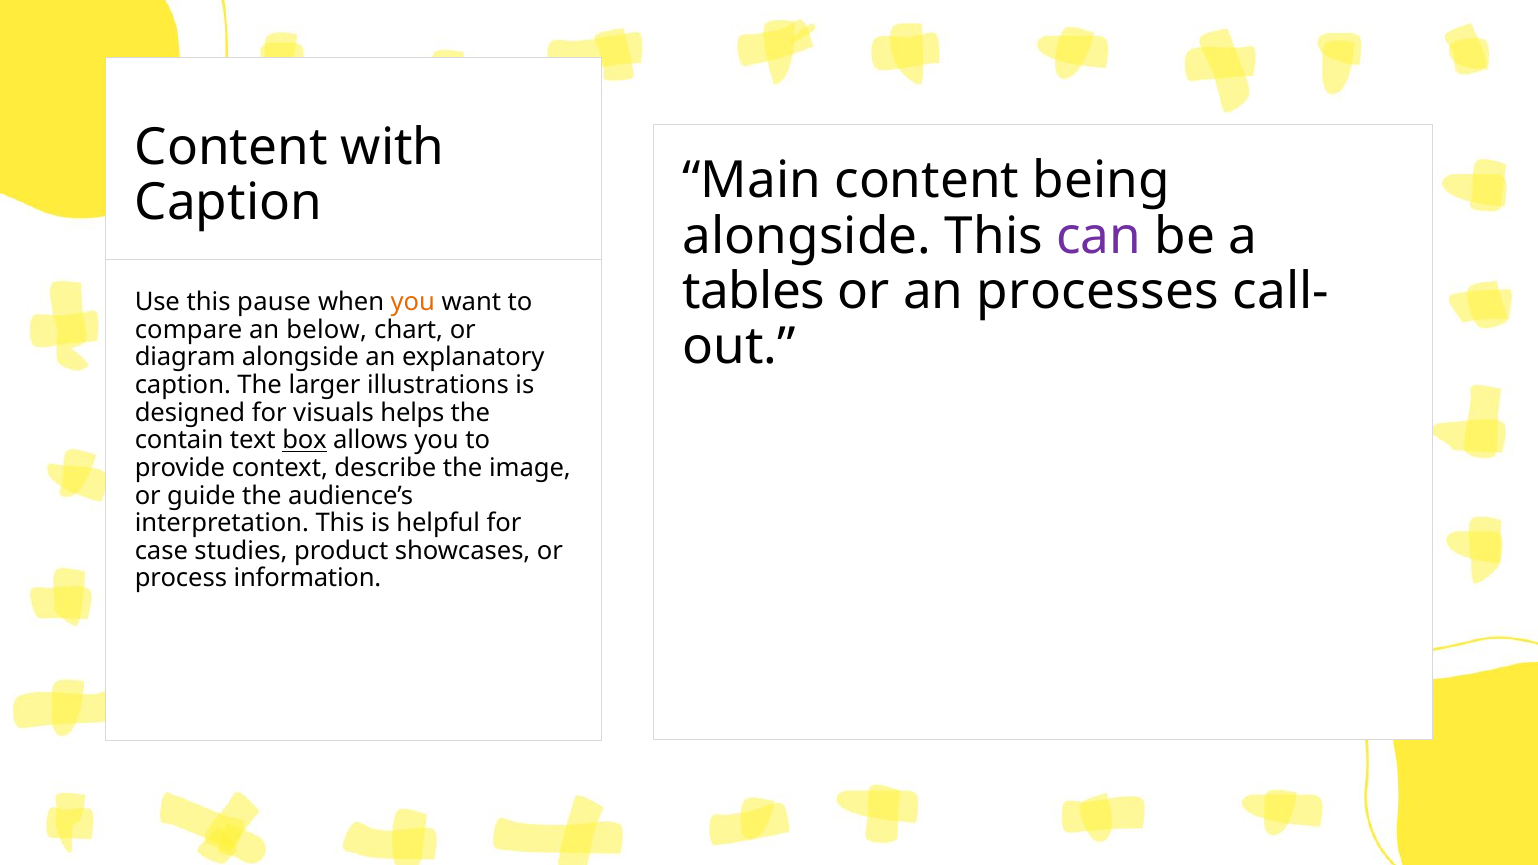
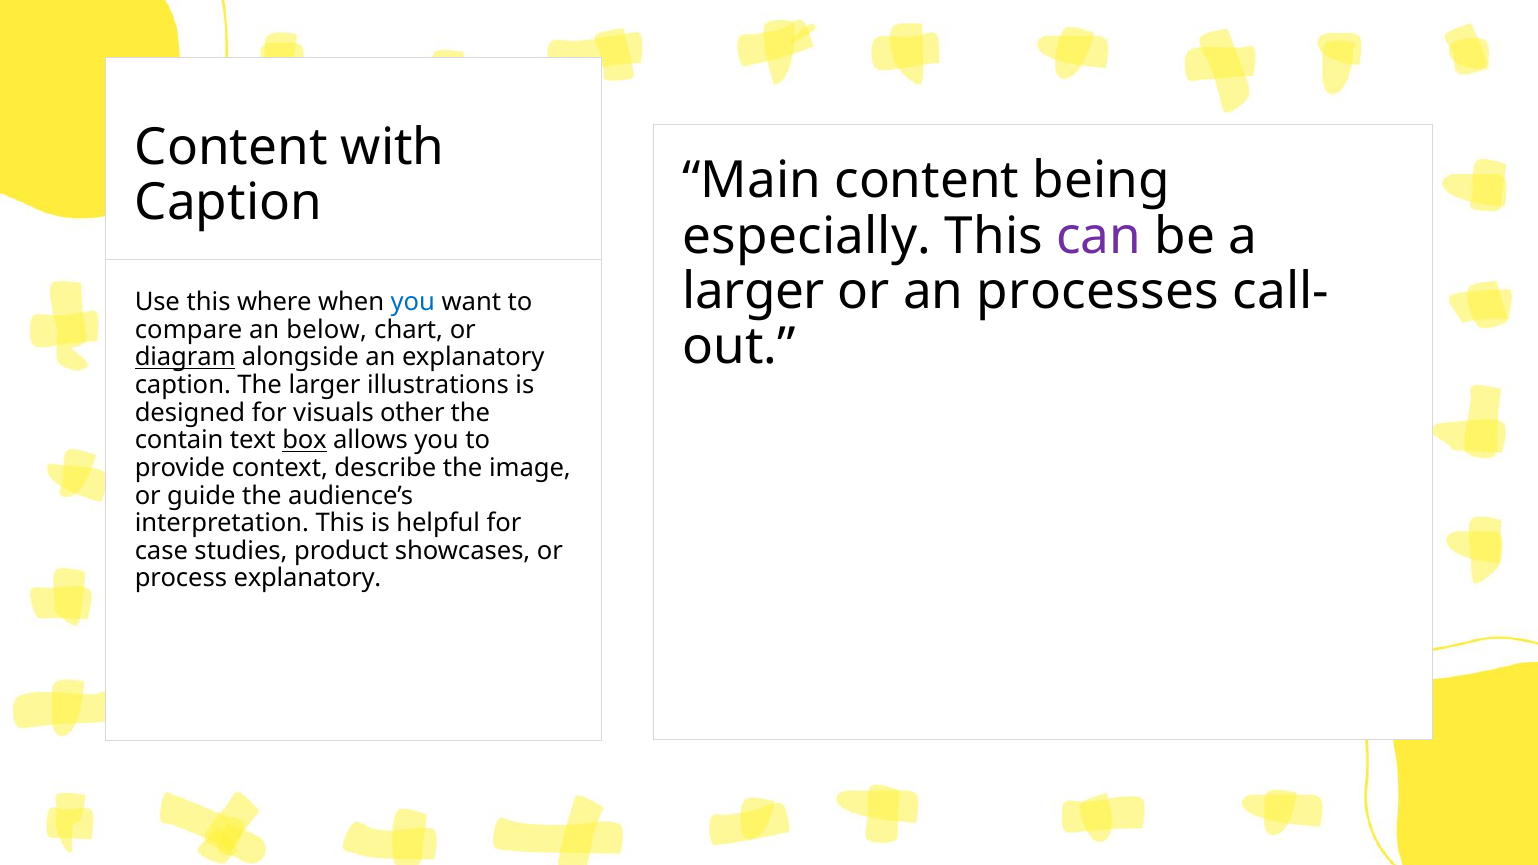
alongside at (807, 236): alongside -> especially
tables at (754, 292): tables -> larger
pause: pause -> where
you at (413, 302) colour: orange -> blue
diagram underline: none -> present
helps: helps -> other
process information: information -> explanatory
